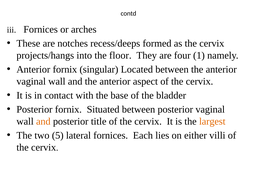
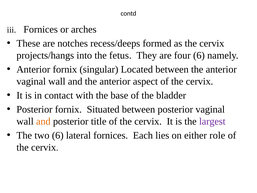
floor: floor -> fetus
four 1: 1 -> 6
largest colour: orange -> purple
two 5: 5 -> 6
villi: villi -> role
